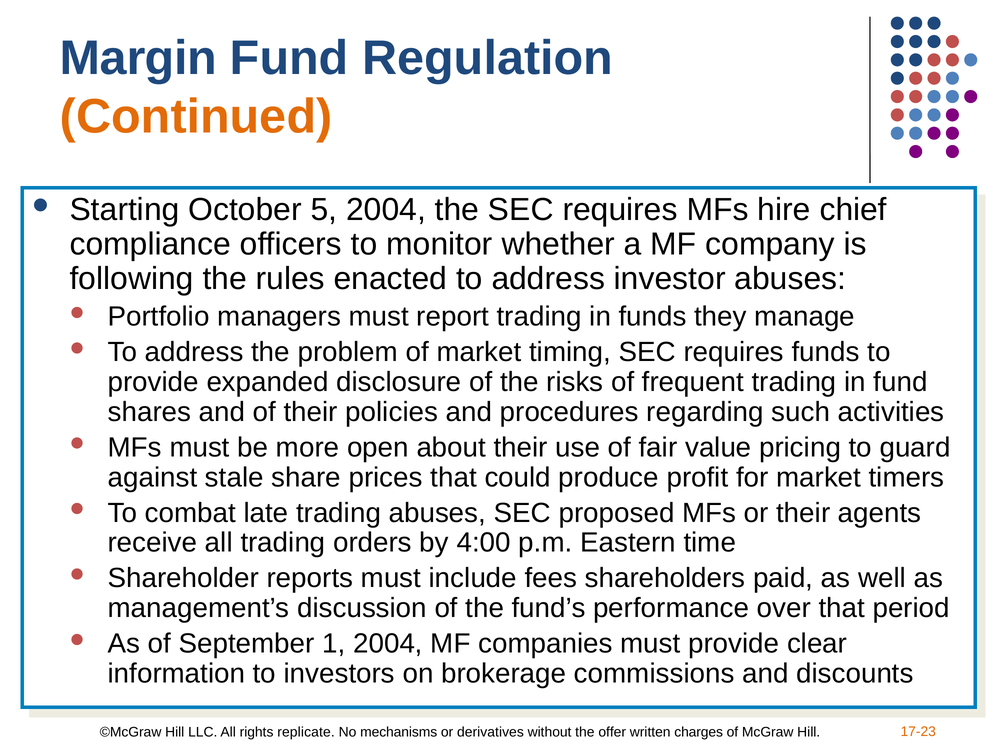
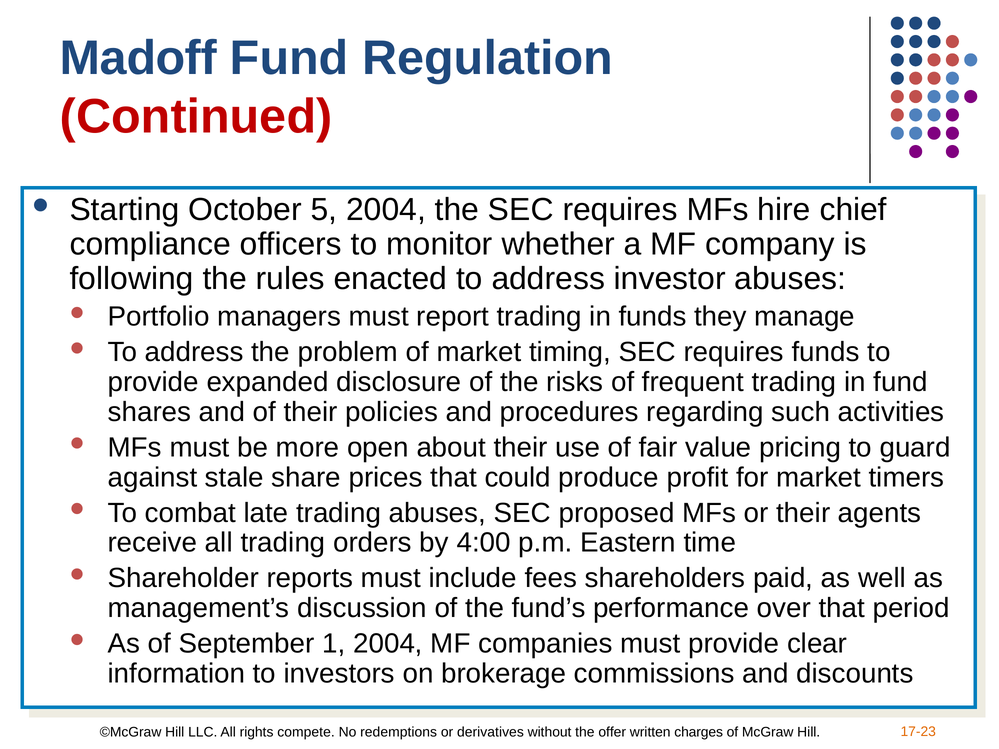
Margin: Margin -> Madoff
Continued colour: orange -> red
replicate: replicate -> compete
mechanisms: mechanisms -> redemptions
